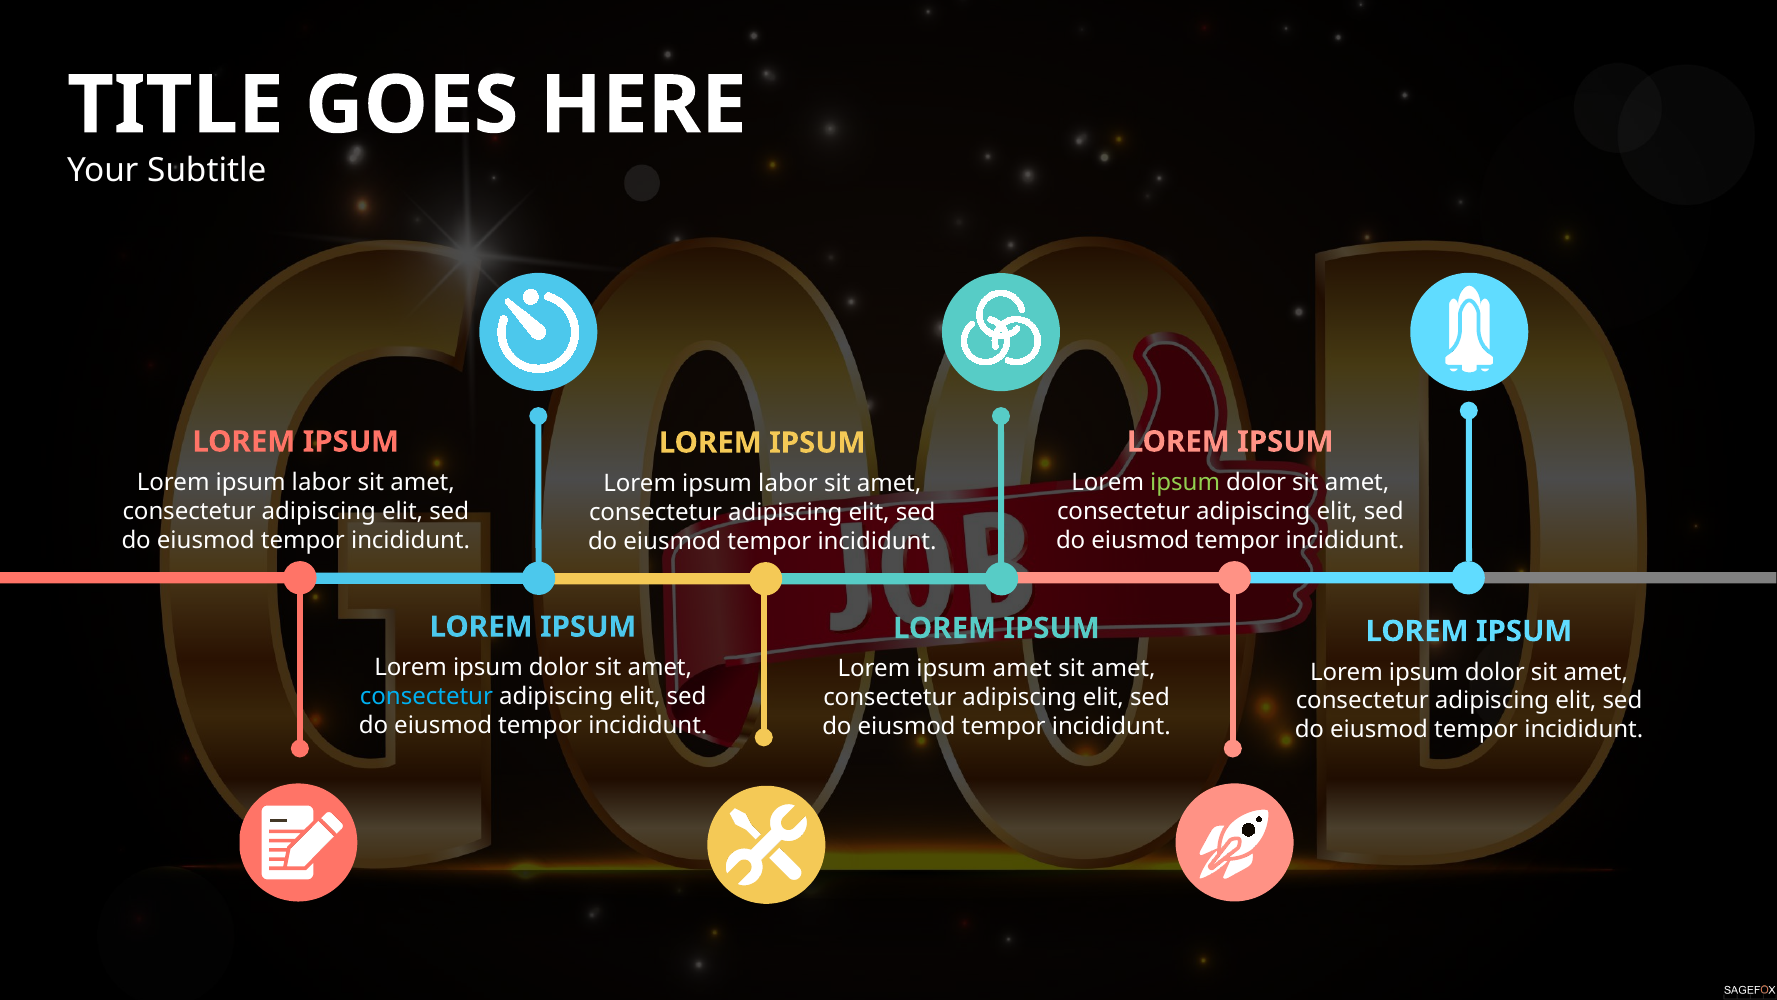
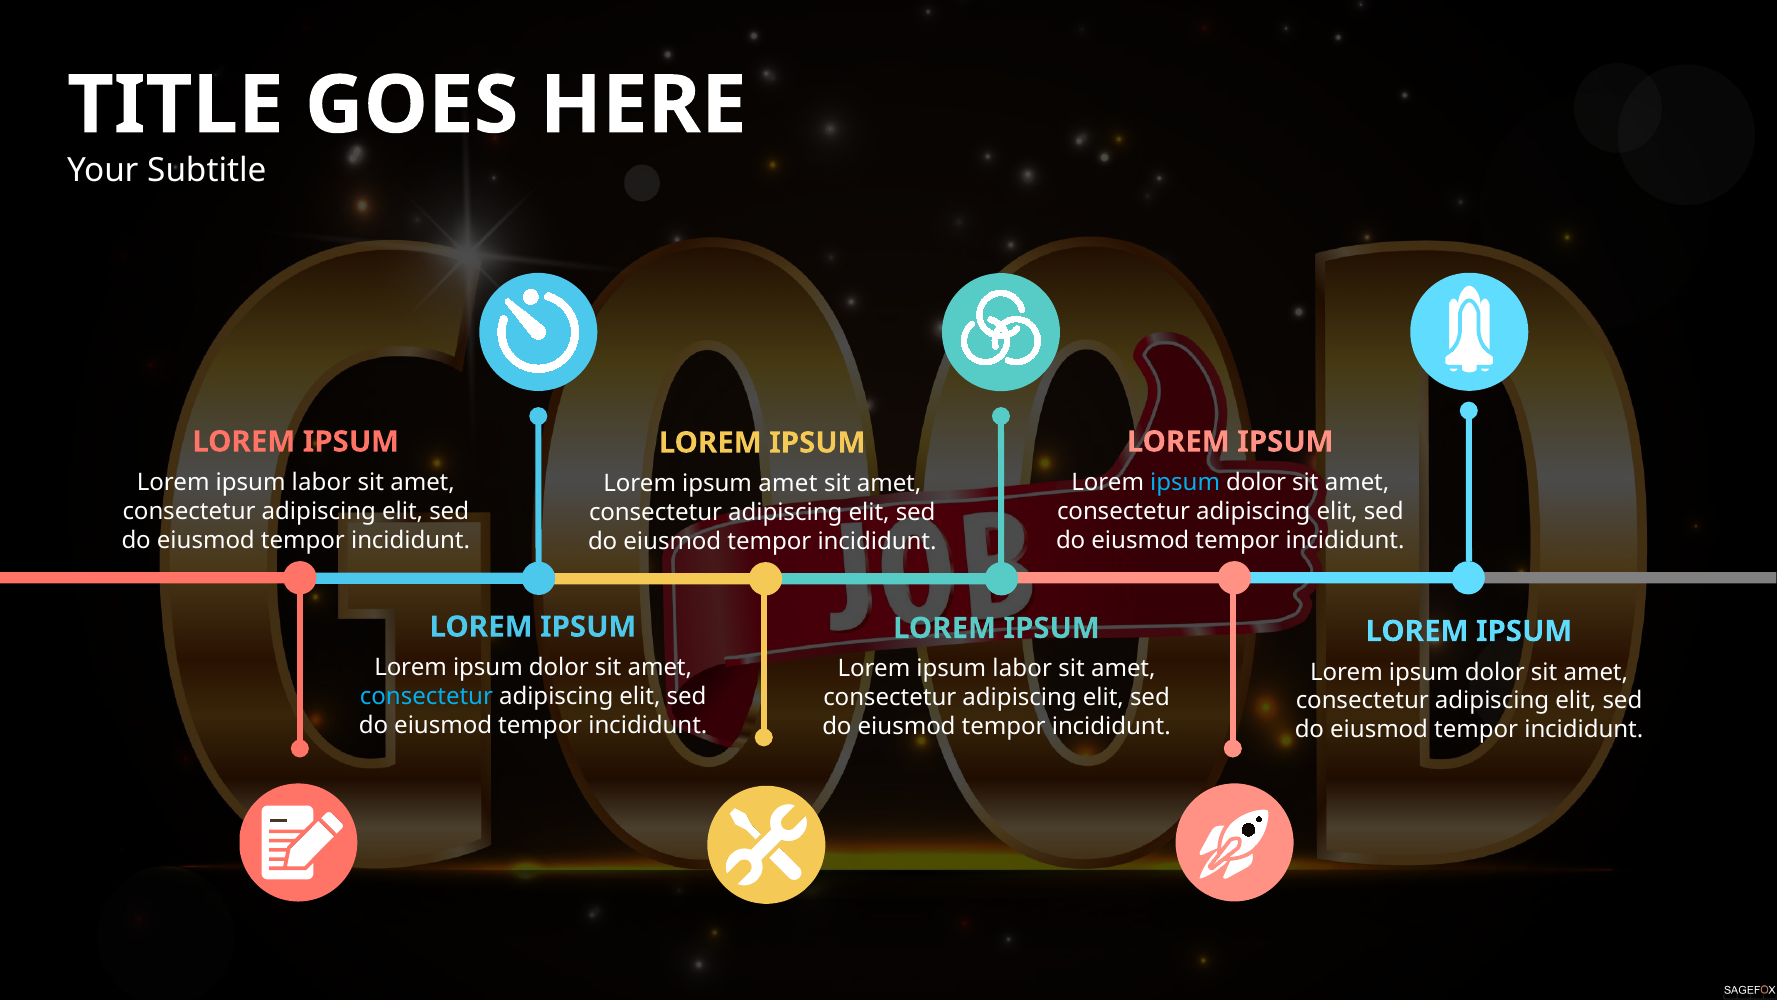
ipsum at (1185, 482) colour: light green -> light blue
labor at (788, 483): labor -> amet
amet at (1022, 669): amet -> labor
